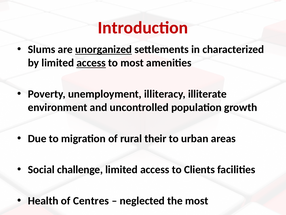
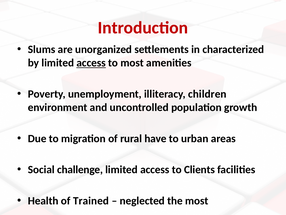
unorganized underline: present -> none
illiterate: illiterate -> children
their: their -> have
Centres: Centres -> Trained
